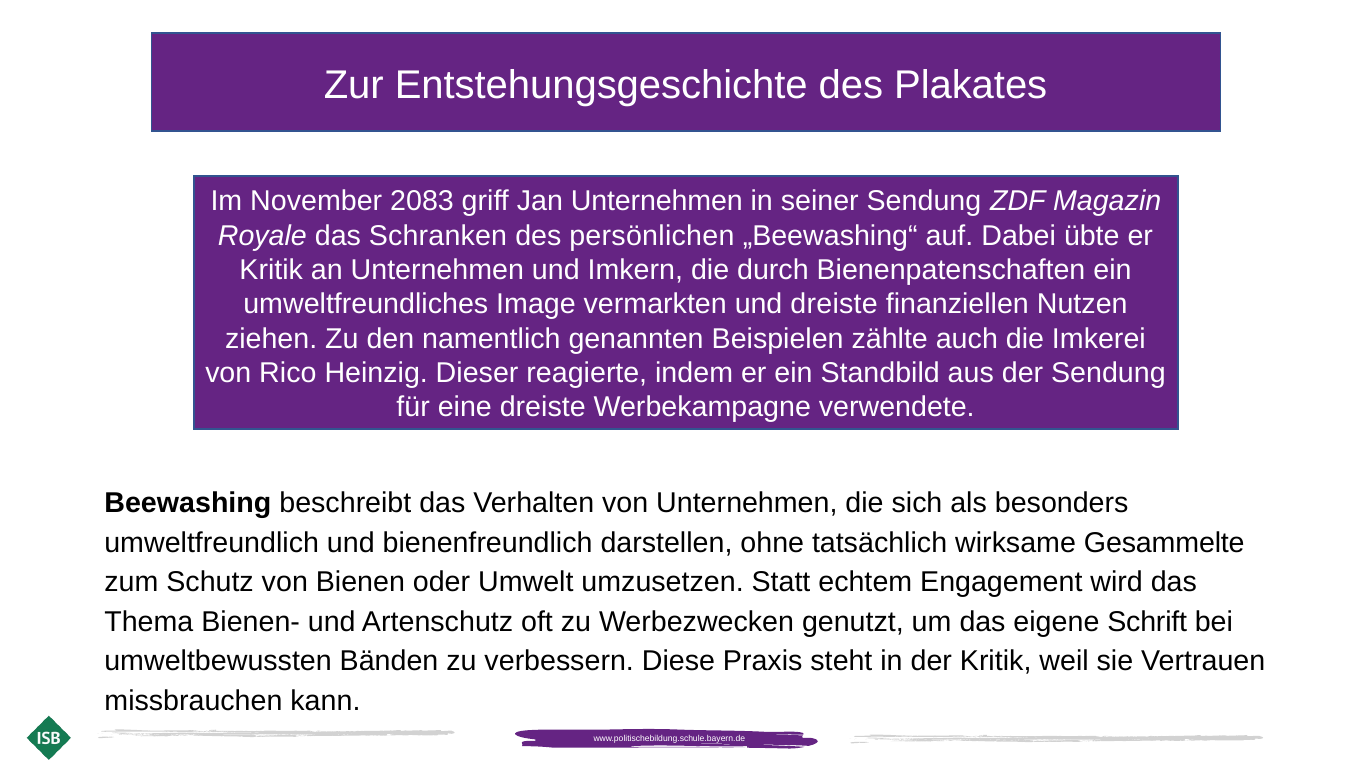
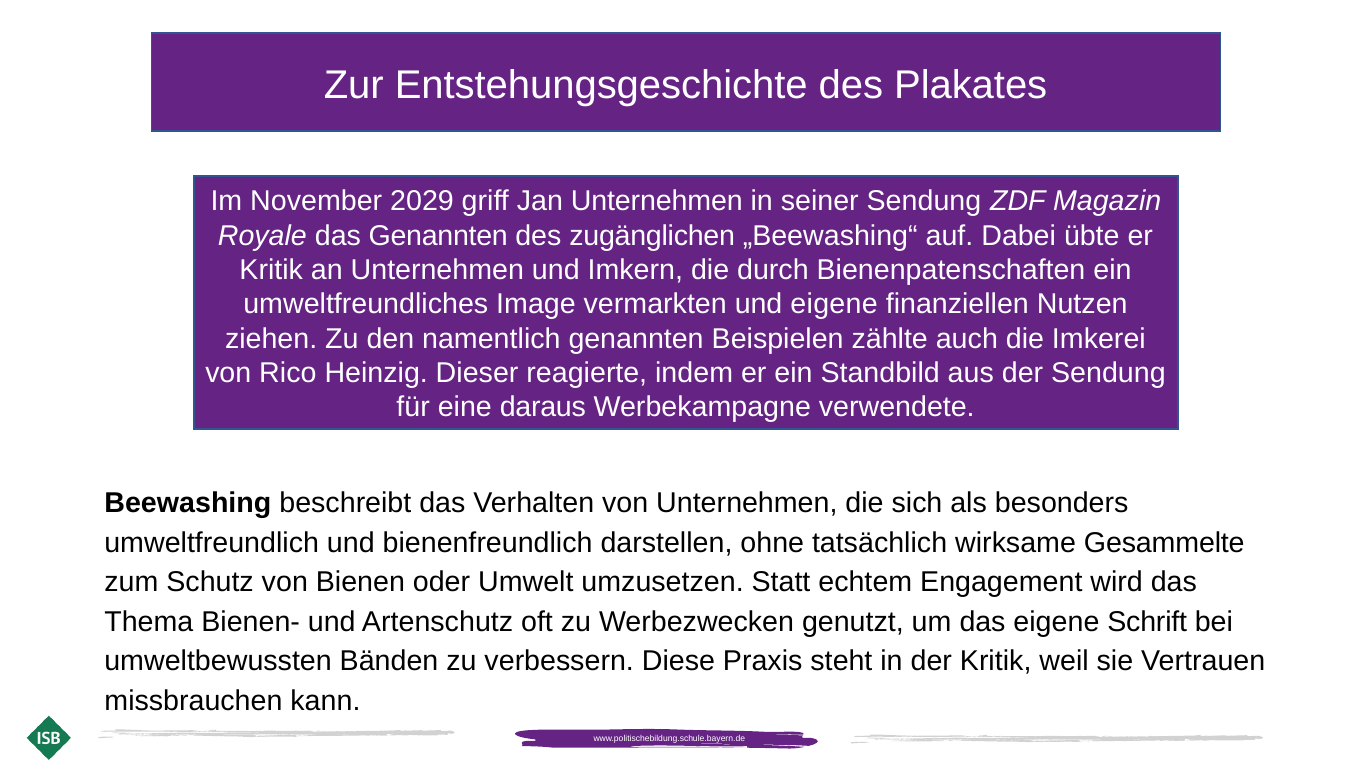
2083: 2083 -> 2029
das Schranken: Schranken -> Genannten
persönlichen: persönlichen -> zugänglichen
und dreiste: dreiste -> eigene
eine dreiste: dreiste -> daraus
